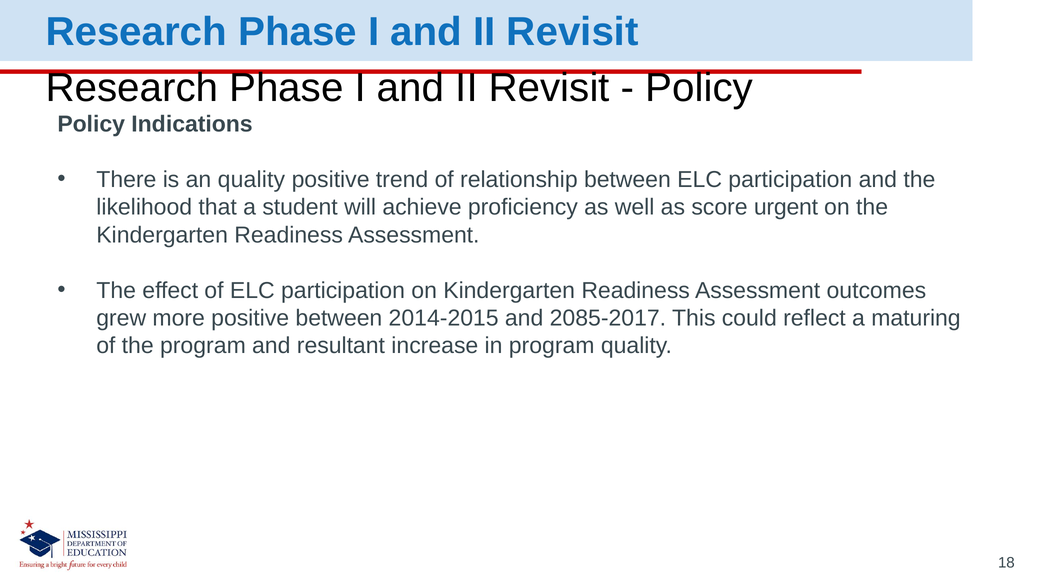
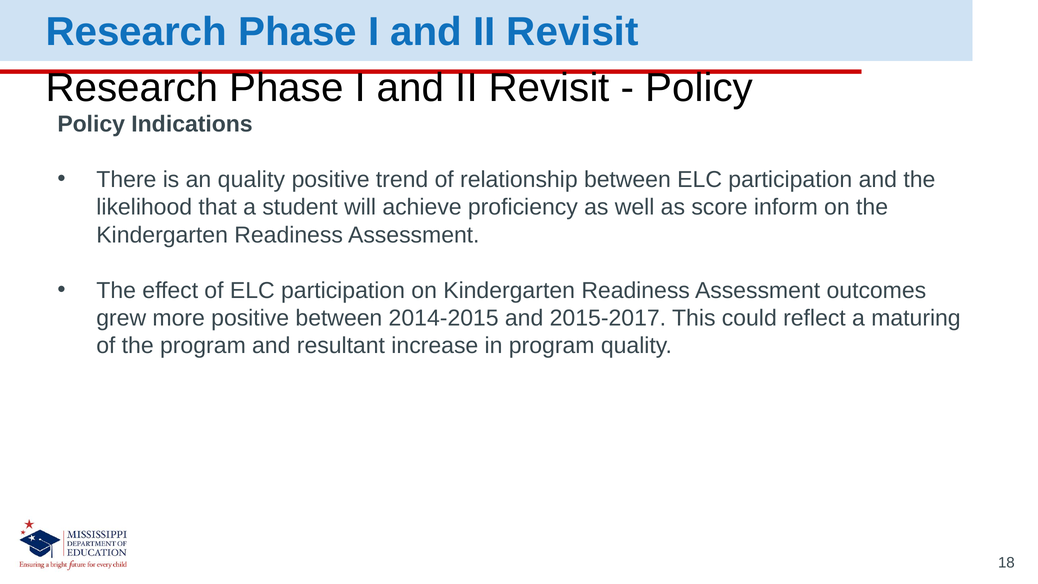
urgent: urgent -> inform
2085-2017: 2085-2017 -> 2015-2017
